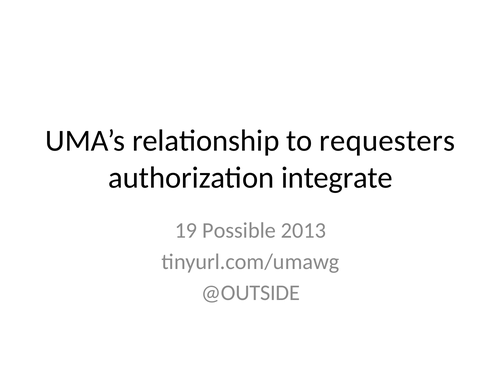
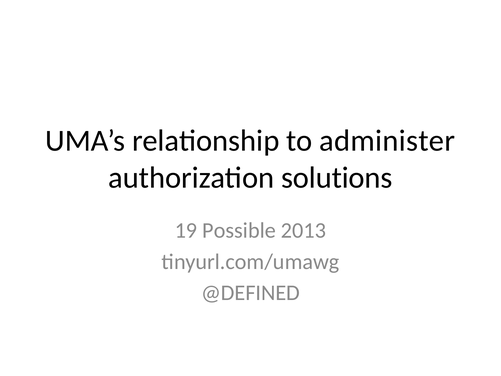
requesters: requesters -> administer
integrate: integrate -> solutions
@OUTSIDE: @OUTSIDE -> @DEFINED
